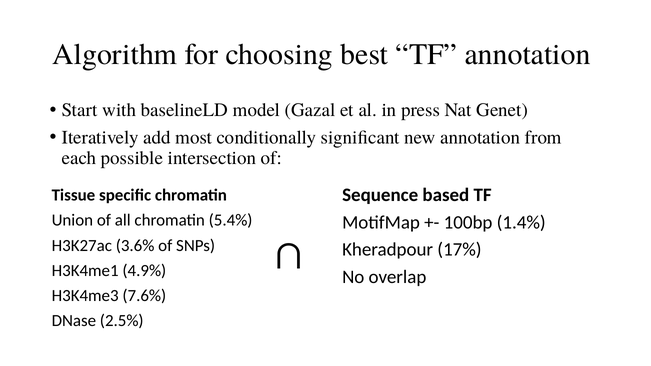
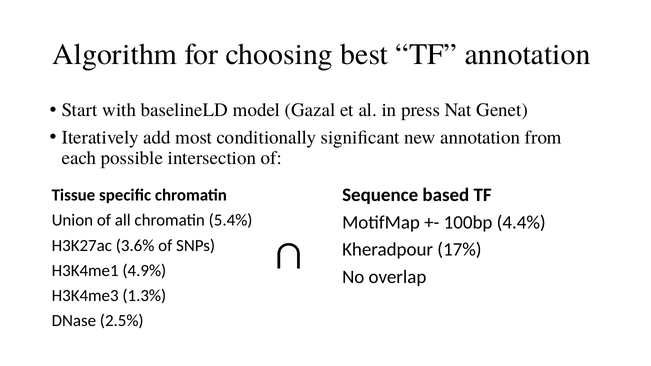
1.4%: 1.4% -> 4.4%
7.6%: 7.6% -> 1.3%
